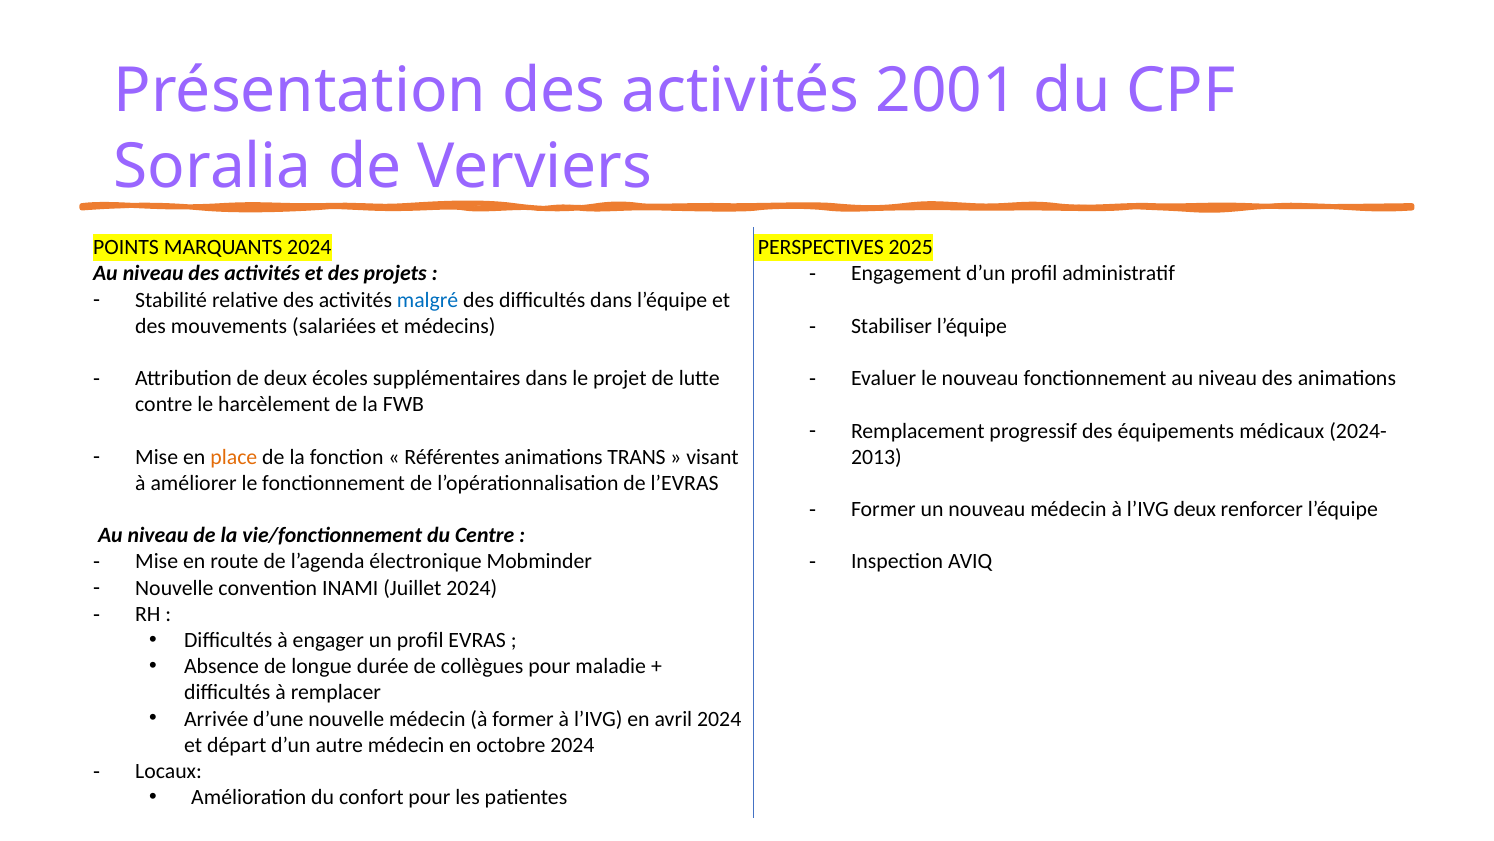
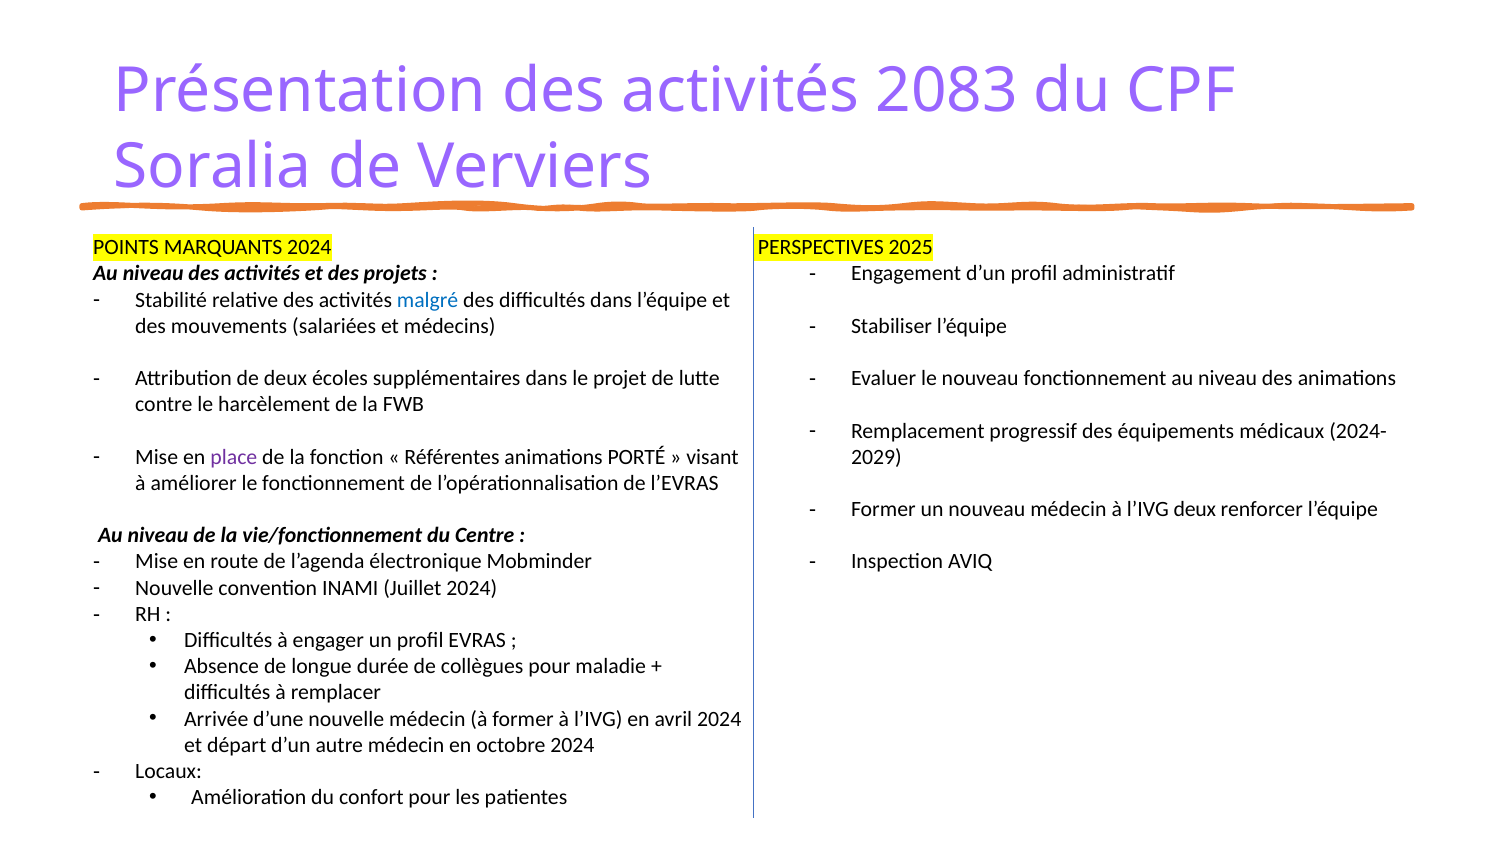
2001: 2001 -> 2083
2013: 2013 -> 2029
place colour: orange -> purple
TRANS: TRANS -> PORTÉ
